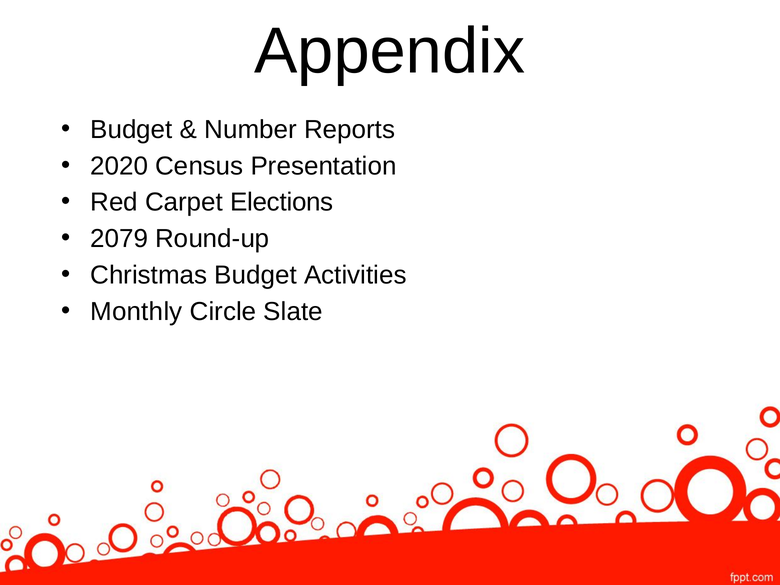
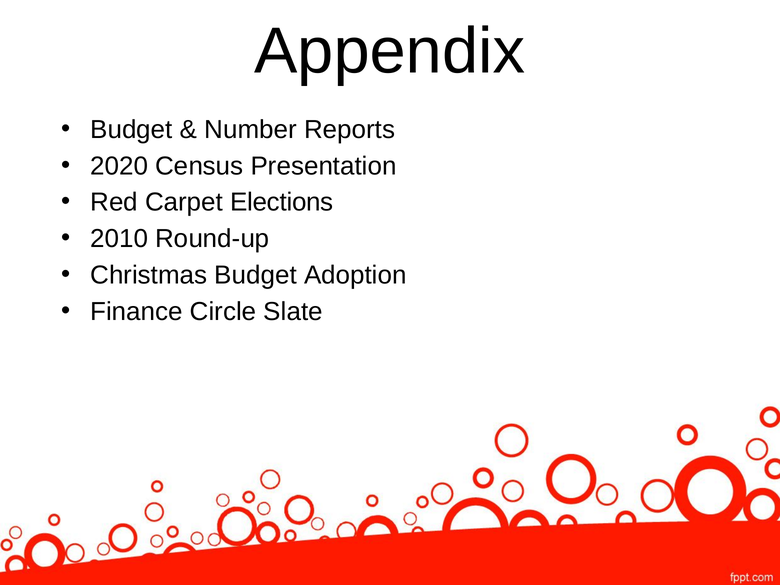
2079: 2079 -> 2010
Activities: Activities -> Adoption
Monthly: Monthly -> Finance
